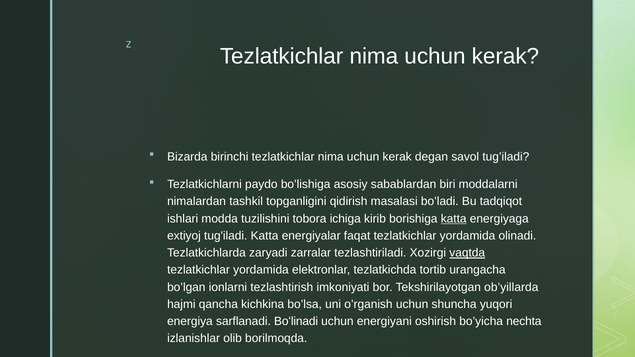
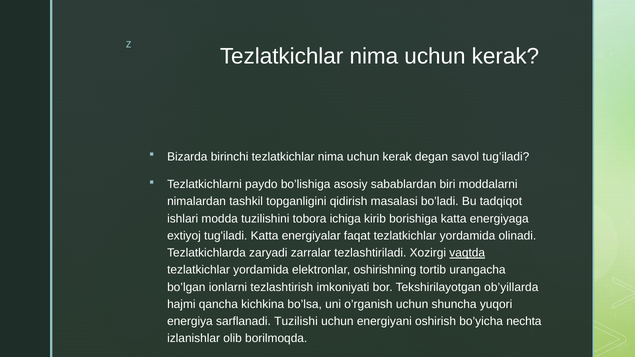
katta at (454, 219) underline: present -> none
tezlatkichda: tezlatkichda -> oshirishning
Boʻlinadi: Boʻlinadi -> Tuzilishi
